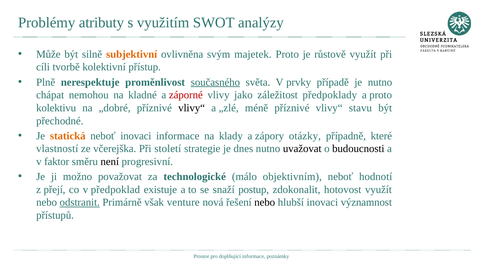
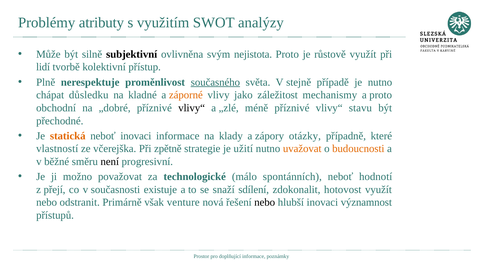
subjektivní colour: orange -> black
majetek: majetek -> nejistota
cíli: cíli -> lidí
prvky: prvky -> stejně
nemohou: nemohou -> důsledku
záporné colour: red -> orange
předpoklady: předpoklady -> mechanismy
kolektivu: kolektivu -> obchodní
století: století -> zpětně
dnes: dnes -> užití
uvažovat colour: black -> orange
budoucnosti colour: black -> orange
faktor: faktor -> běžné
objektivním: objektivním -> spontánních
předpoklad: předpoklad -> současnosti
postup: postup -> sdílení
odstranit underline: present -> none
